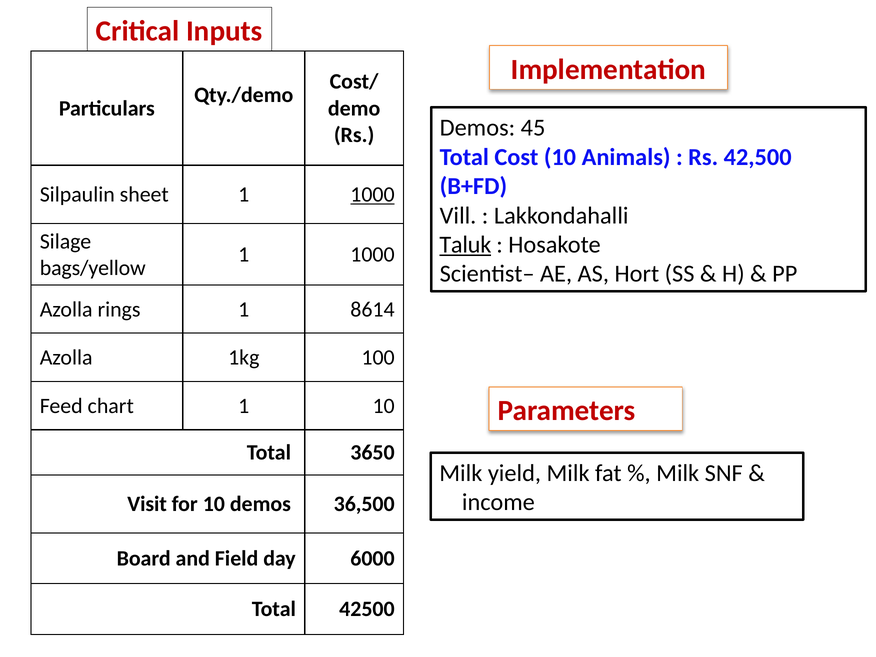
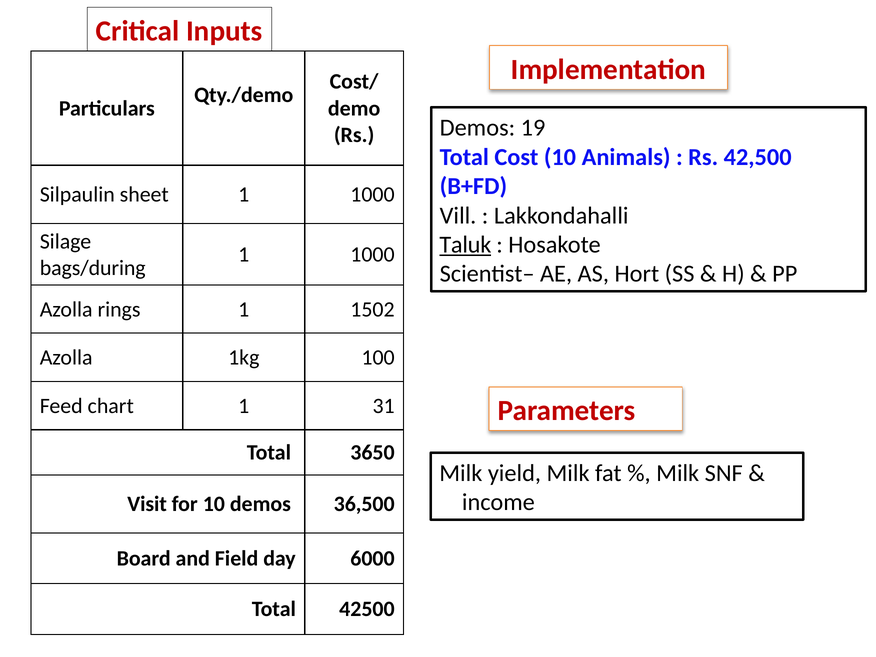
45: 45 -> 19
1000 at (372, 195) underline: present -> none
bags/yellow: bags/yellow -> bags/during
8614: 8614 -> 1502
1 10: 10 -> 31
